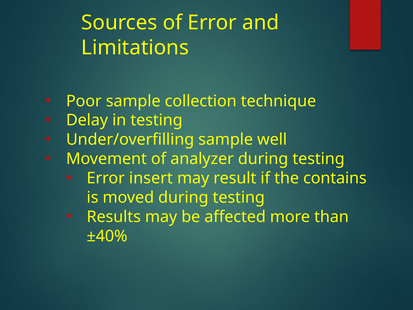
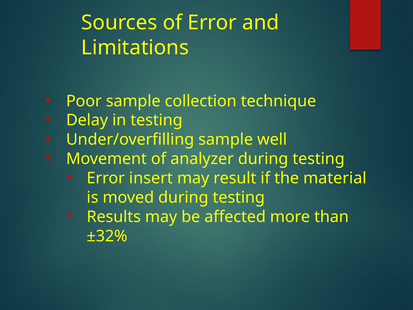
contains: contains -> material
±40%: ±40% -> ±32%
